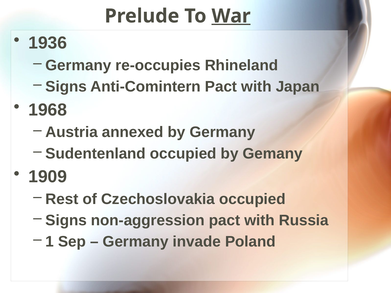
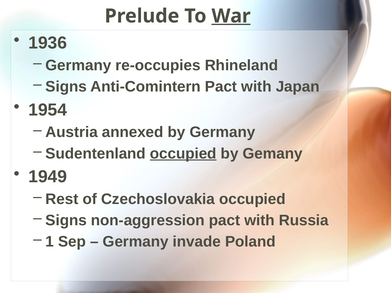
1968: 1968 -> 1954
occupied at (183, 154) underline: none -> present
1909: 1909 -> 1949
